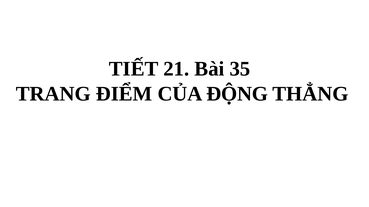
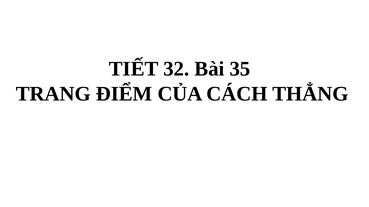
21: 21 -> 32
ĐỘNG: ĐỘNG -> CÁCH
